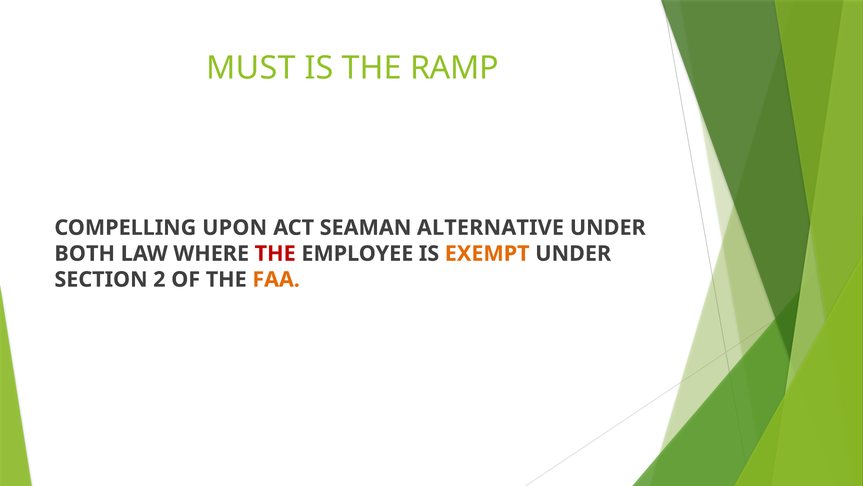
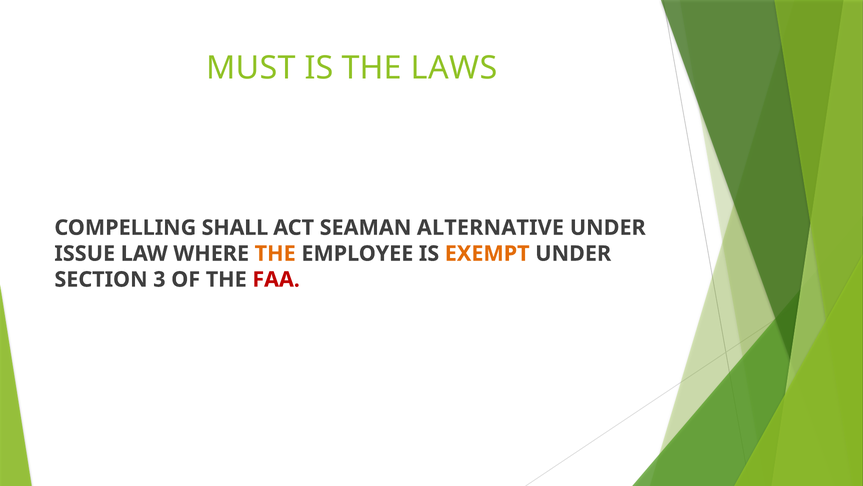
RAMP: RAMP -> LAWS
UPON: UPON -> SHALL
BOTH: BOTH -> ISSUE
THE at (275, 253) colour: red -> orange
2: 2 -> 3
FAA colour: orange -> red
